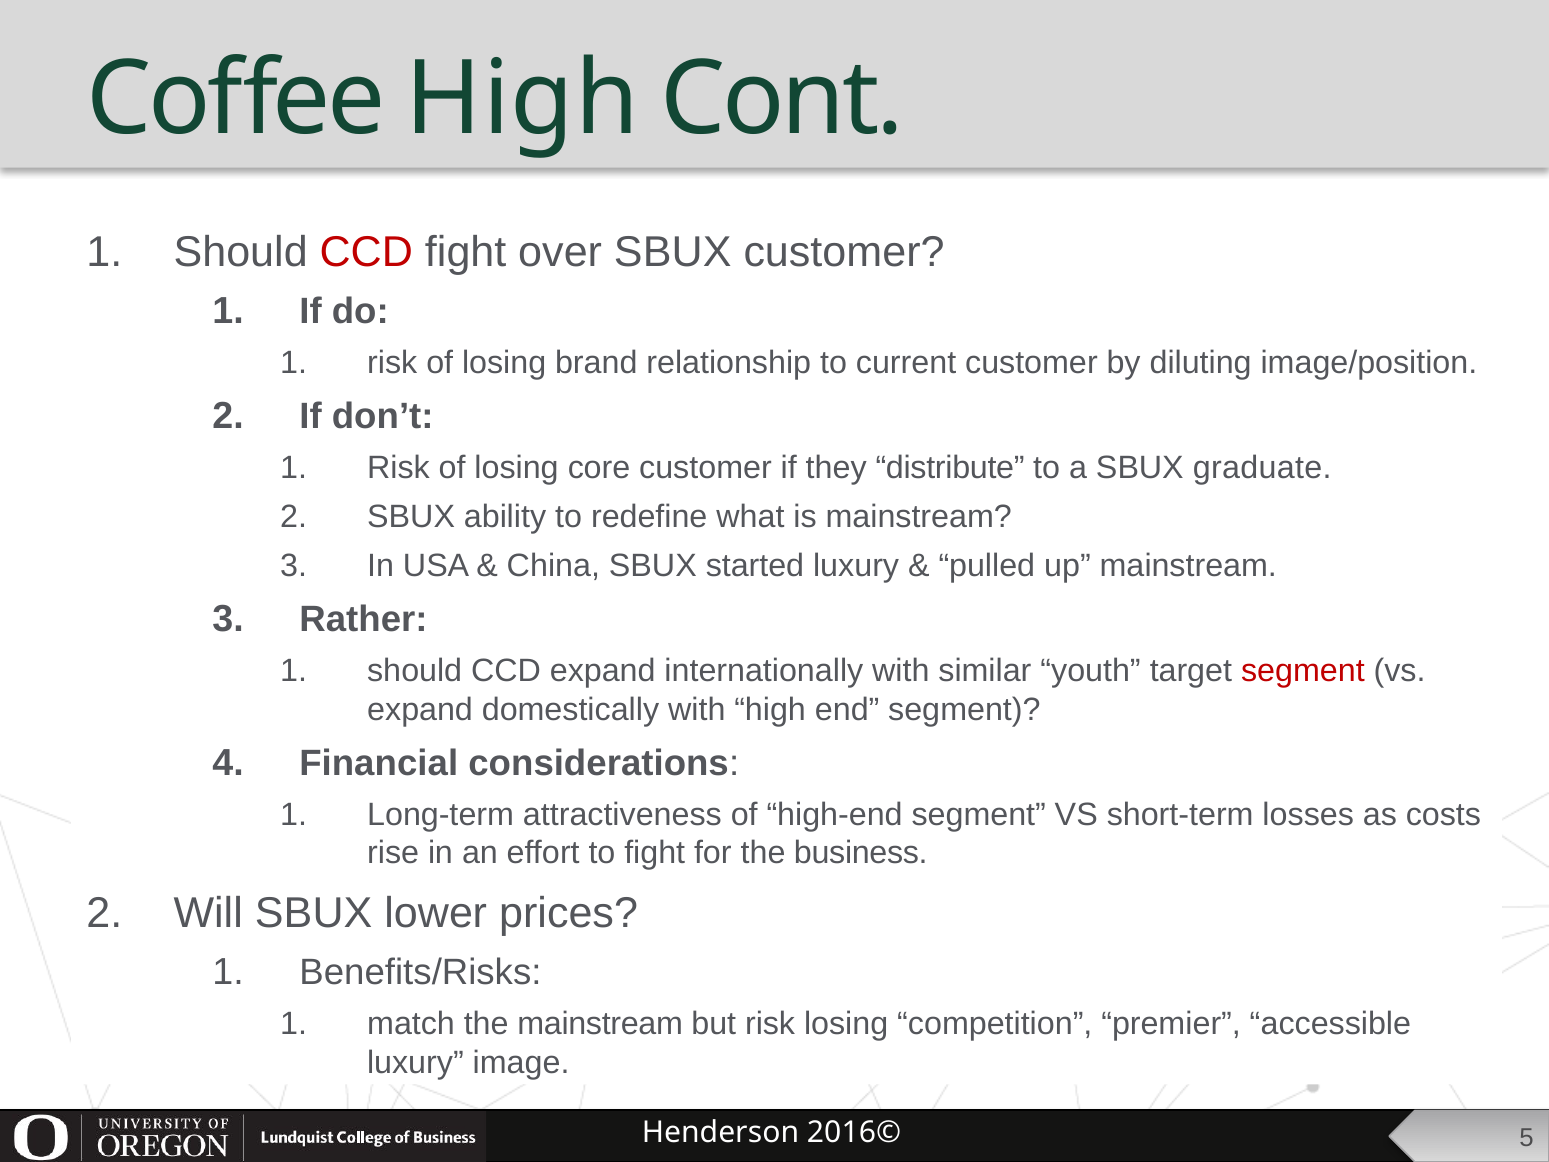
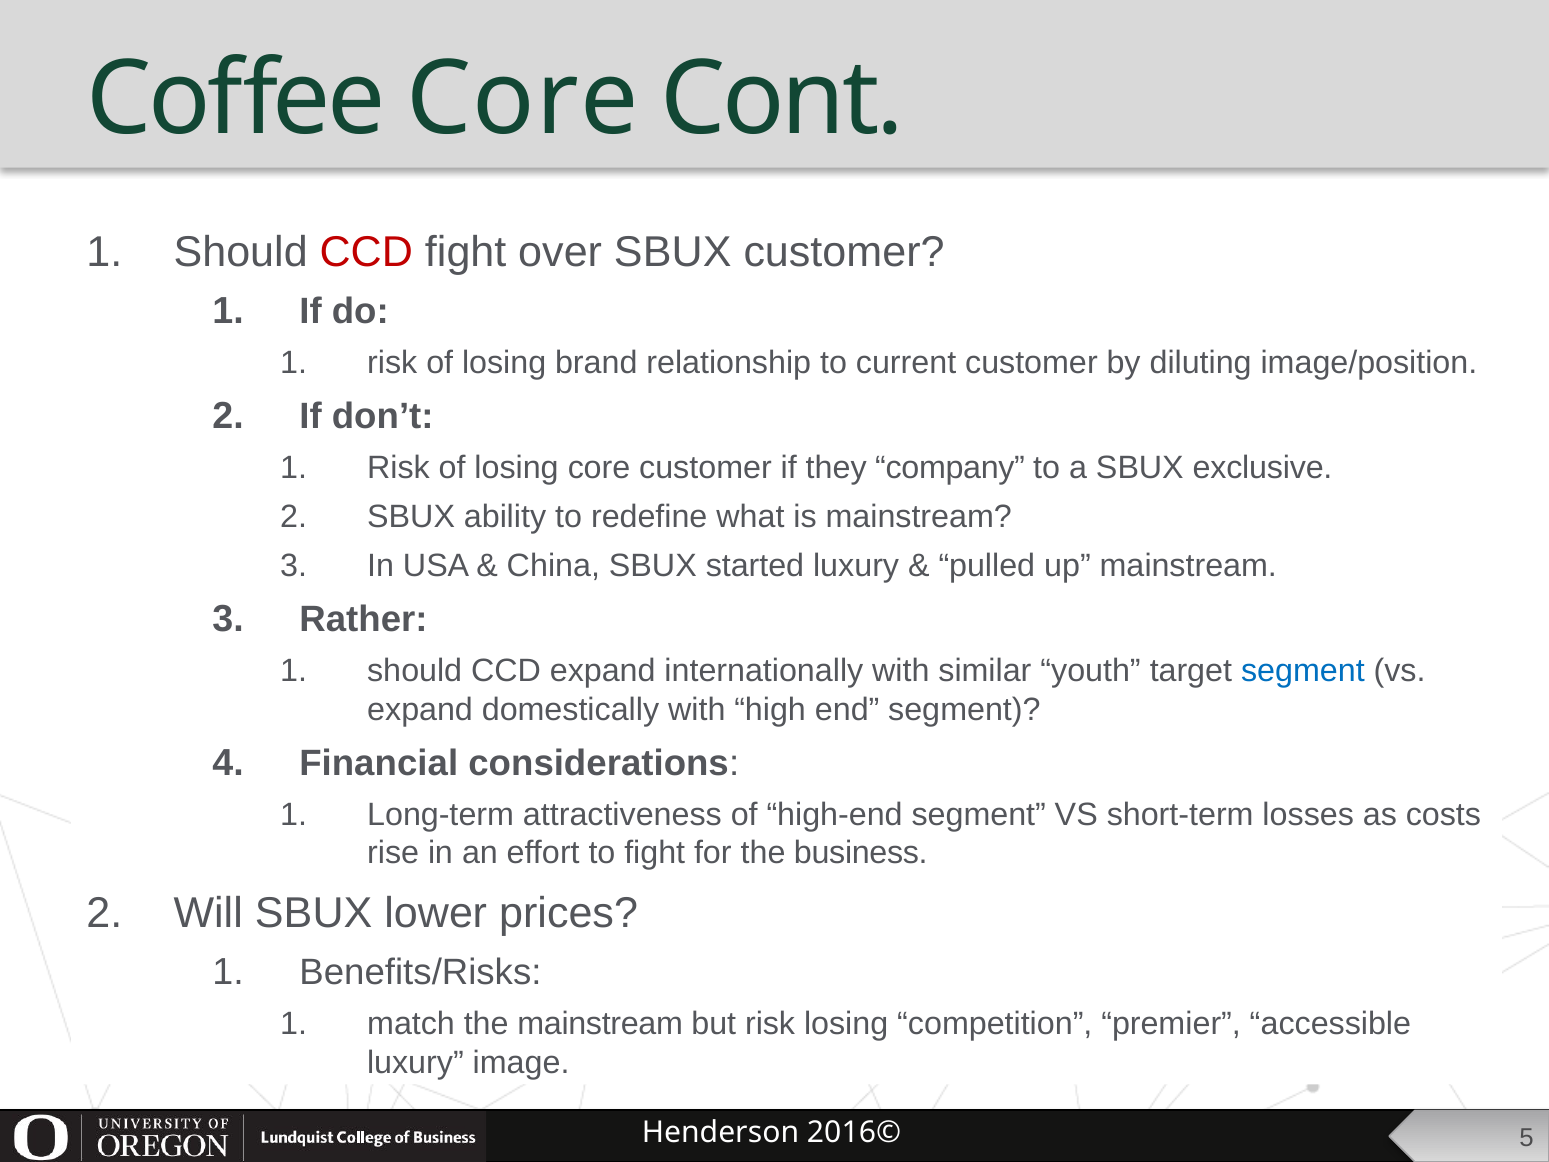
Coffee High: High -> Core
distribute: distribute -> company
graduate: graduate -> exclusive
segment at (1303, 671) colour: red -> blue
